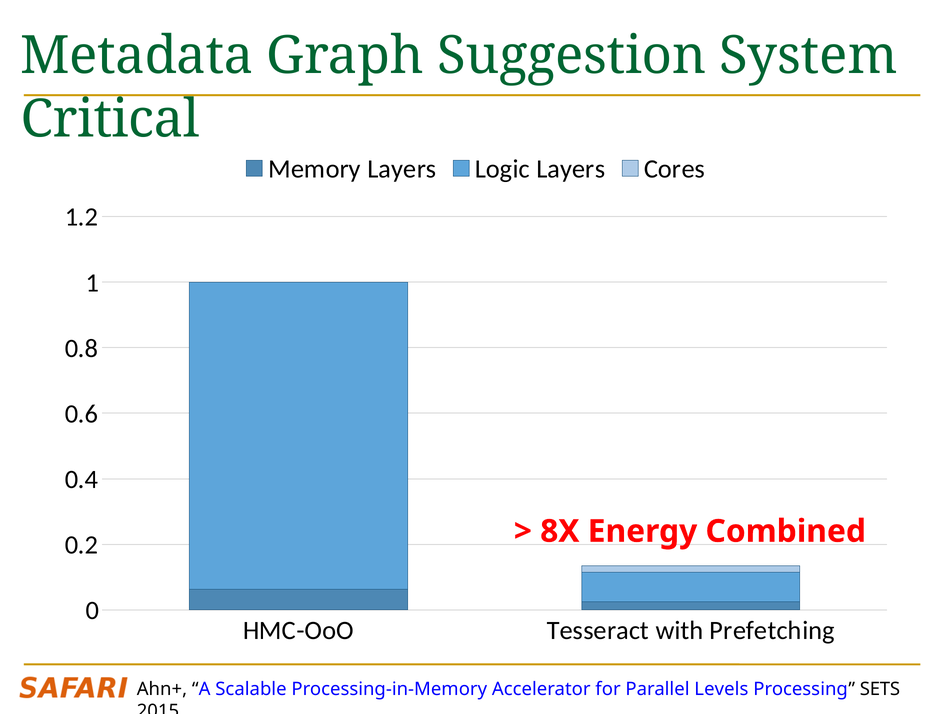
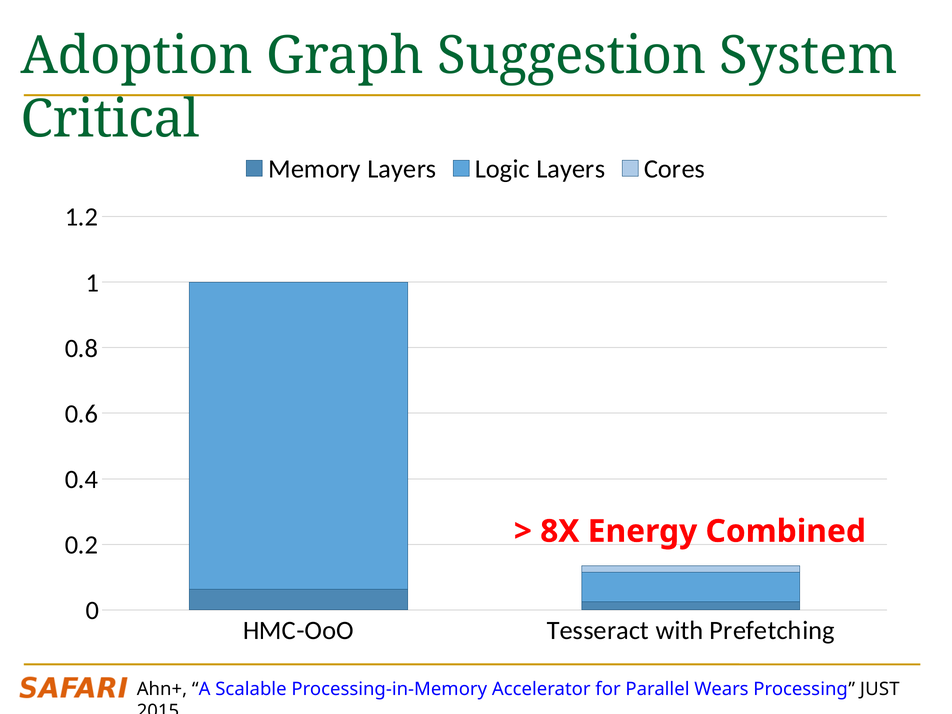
Metadata: Metadata -> Adoption
Levels: Levels -> Wears
SETS: SETS -> JUST
